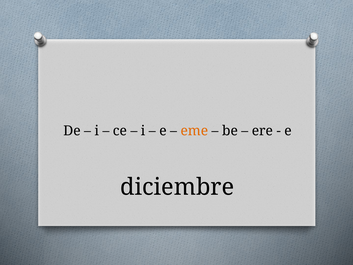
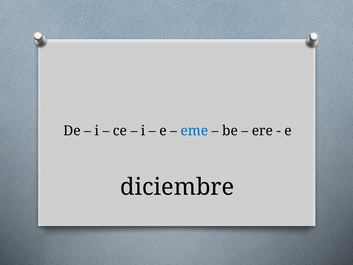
eme colour: orange -> blue
